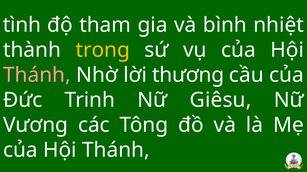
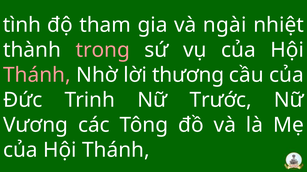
bình: bình -> ngài
trong colour: yellow -> pink
Giêsu: Giêsu -> Trước
